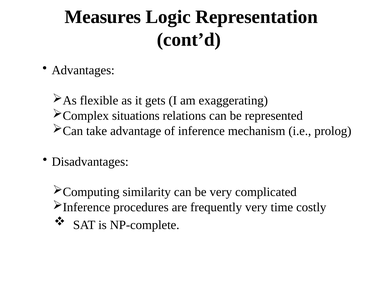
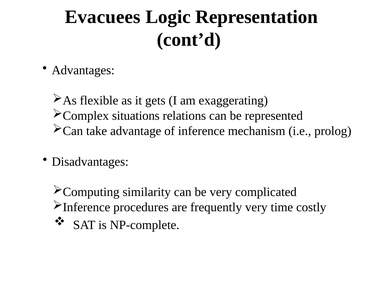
Measures: Measures -> Evacuees
